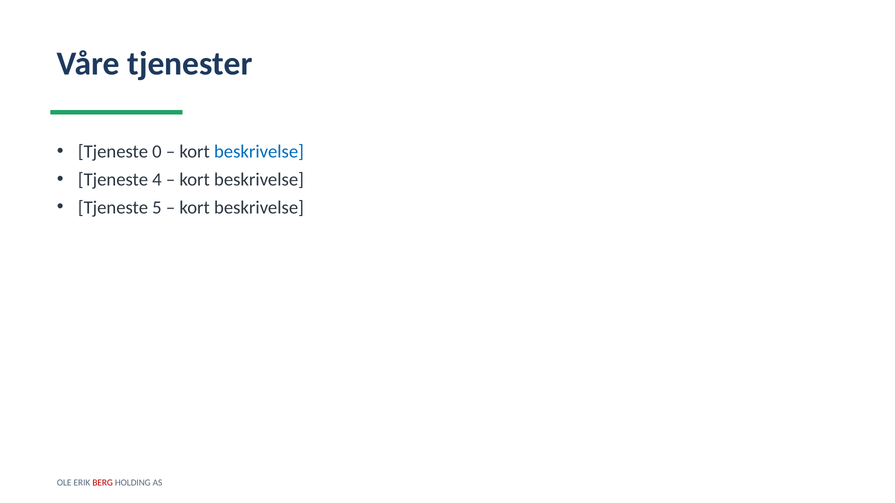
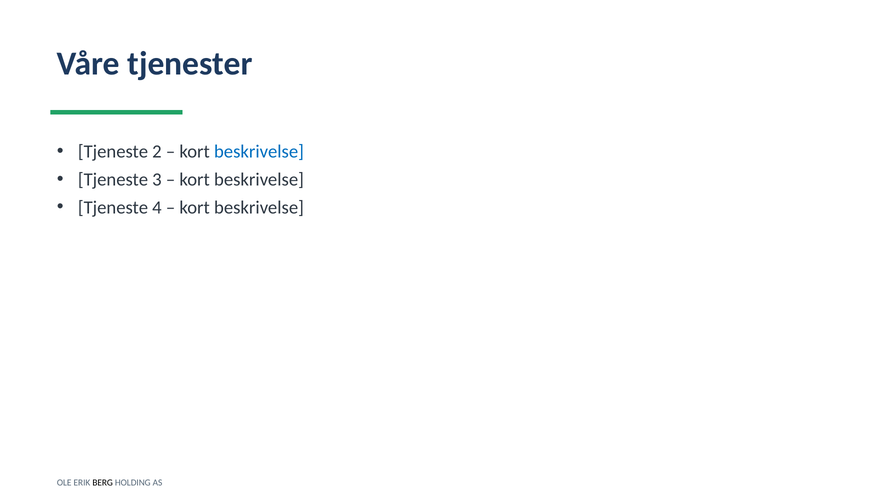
0: 0 -> 2
4: 4 -> 3
5: 5 -> 4
BERG colour: red -> black
